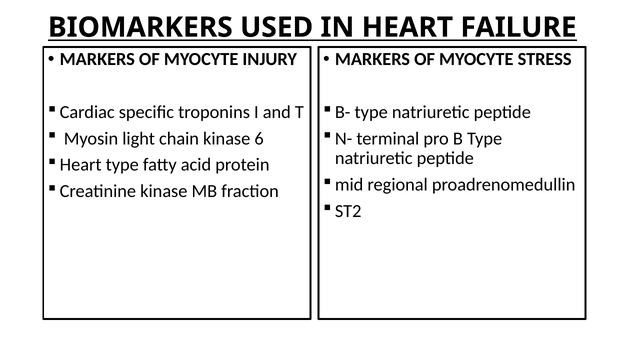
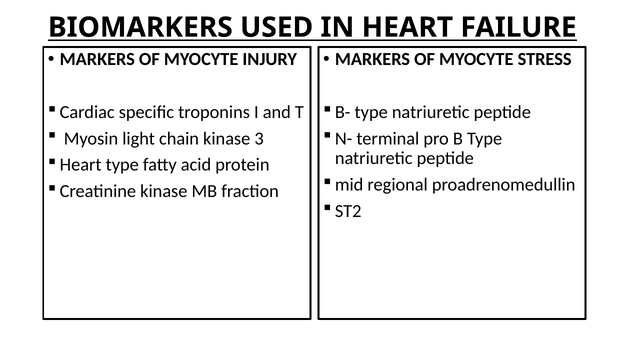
6: 6 -> 3
